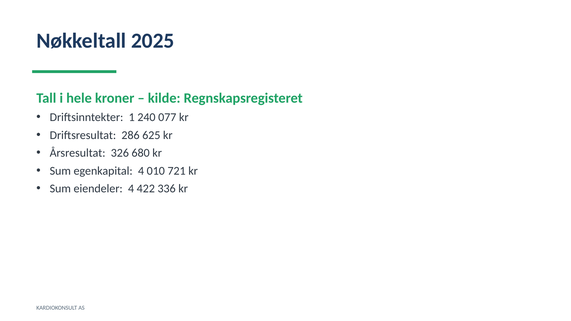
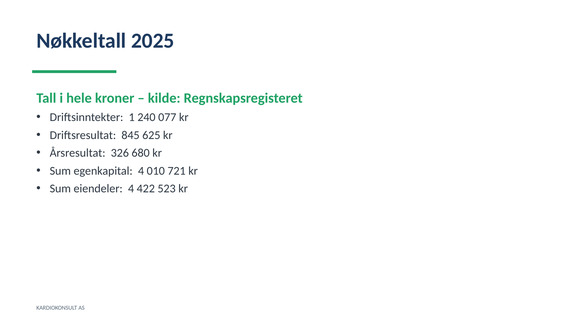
286: 286 -> 845
336: 336 -> 523
